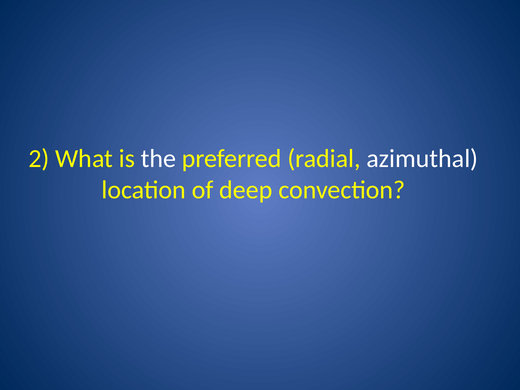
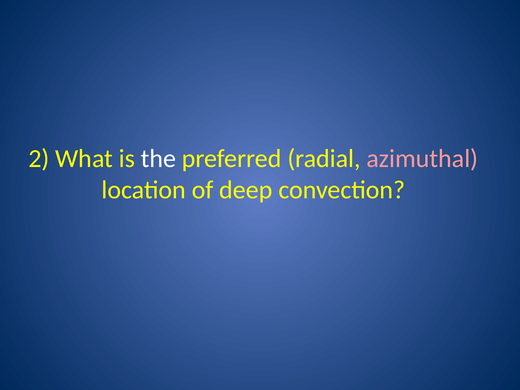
azimuthal colour: white -> pink
